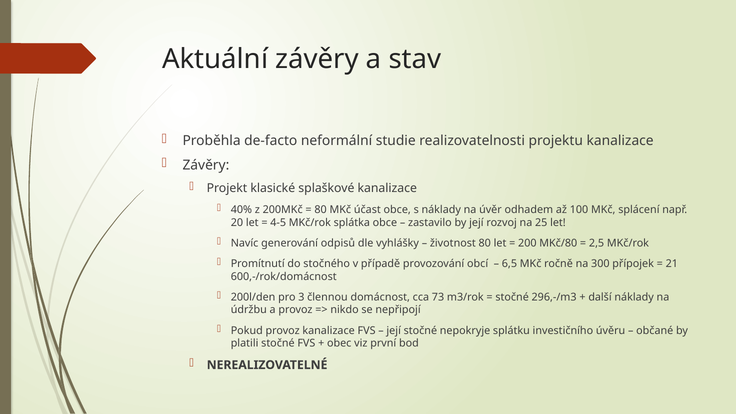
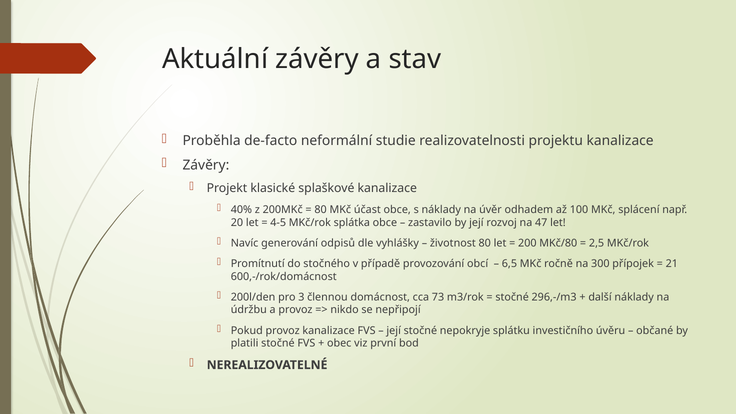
25: 25 -> 47
